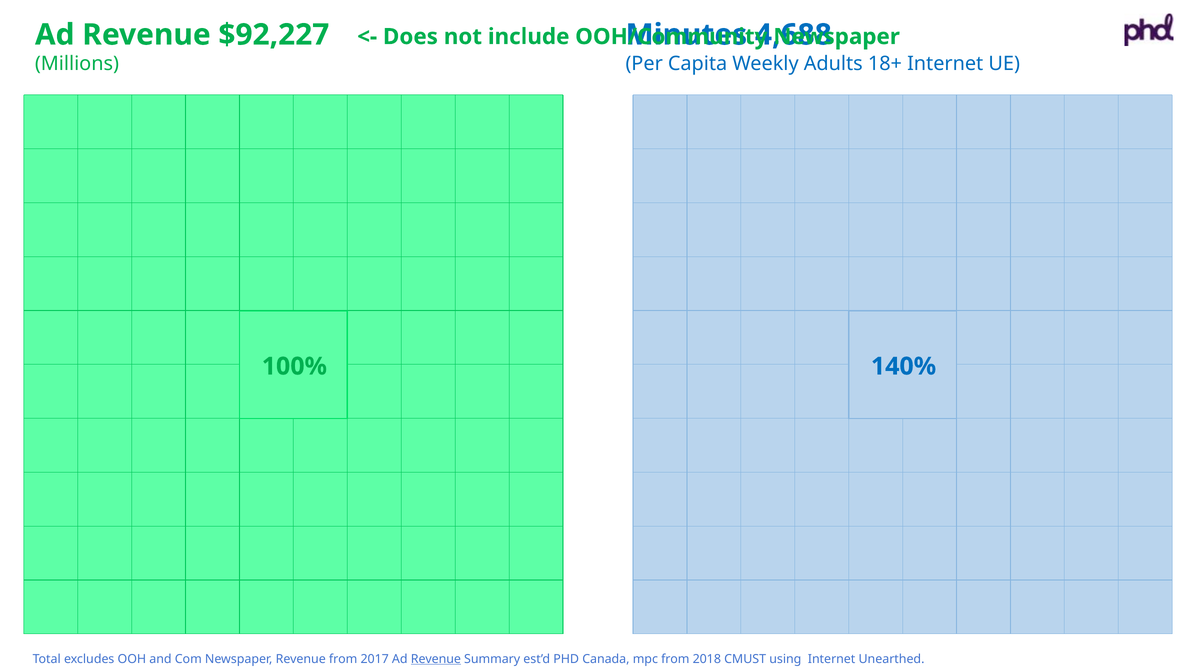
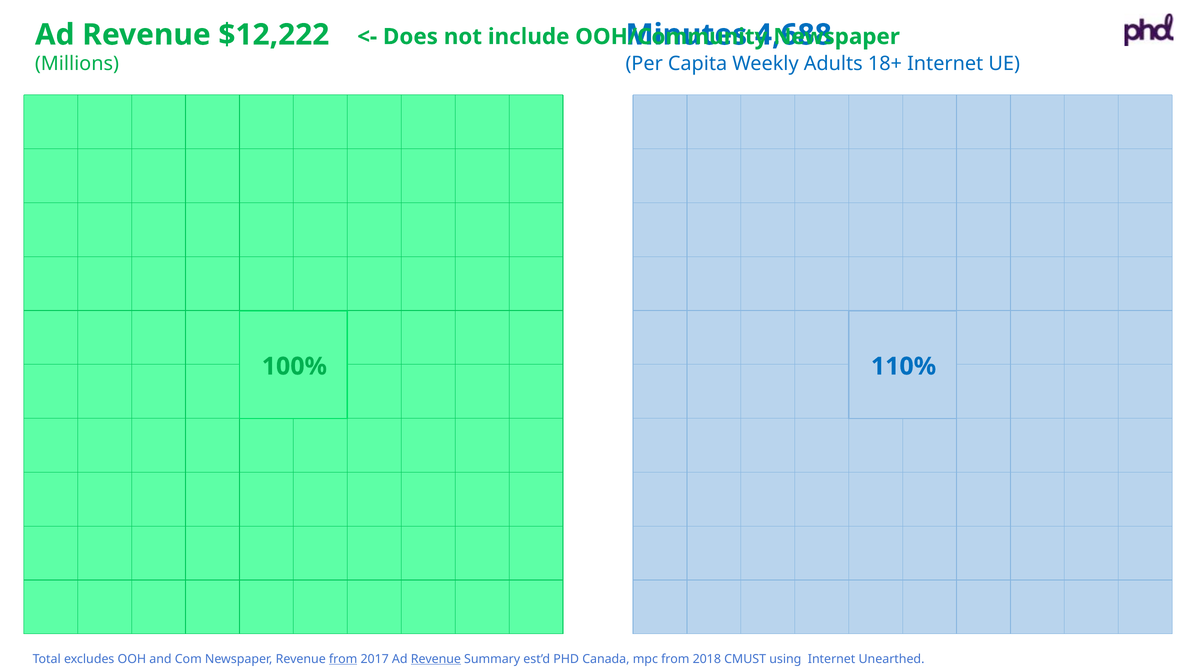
$92,227: $92,227 -> $12,222
140%: 140% -> 110%
from at (343, 659) underline: none -> present
